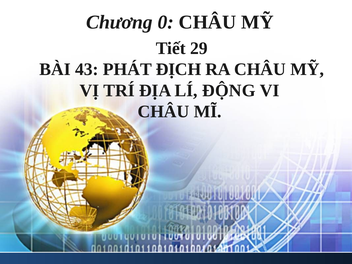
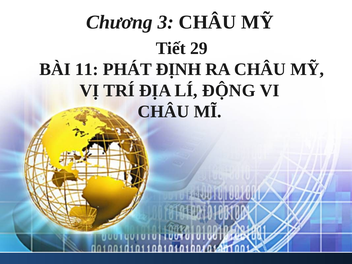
0: 0 -> 3
43: 43 -> 11
ĐỊCH: ĐỊCH -> ĐỊNH
